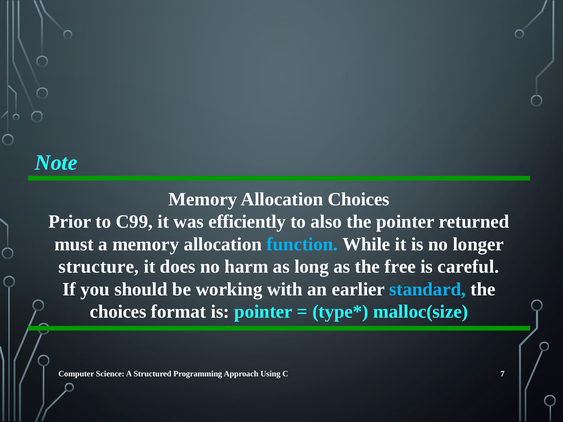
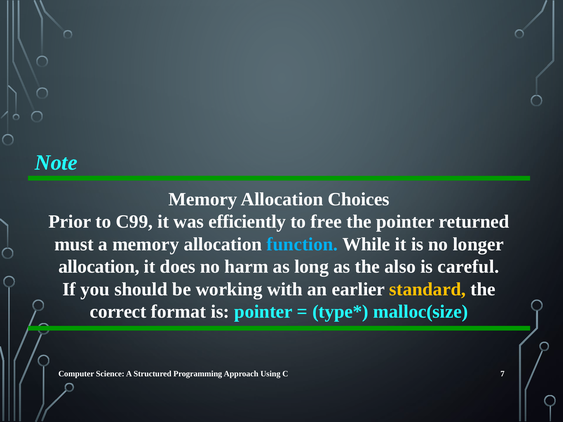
also: also -> free
structure at (99, 267): structure -> allocation
free: free -> also
standard colour: light blue -> yellow
choices at (118, 312): choices -> correct
